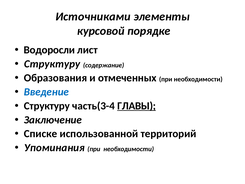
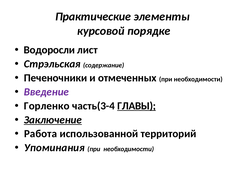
Источниками: Источниками -> Практические
Структуру at (52, 64): Структуру -> Стрэльская
Образования: Образования -> Печеночники
Введение colour: blue -> purple
Структуру at (47, 106): Структуру -> Горленко
Заключение underline: none -> present
Списке: Списке -> Работа
